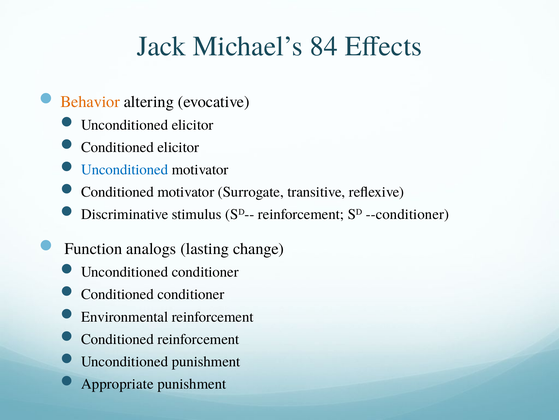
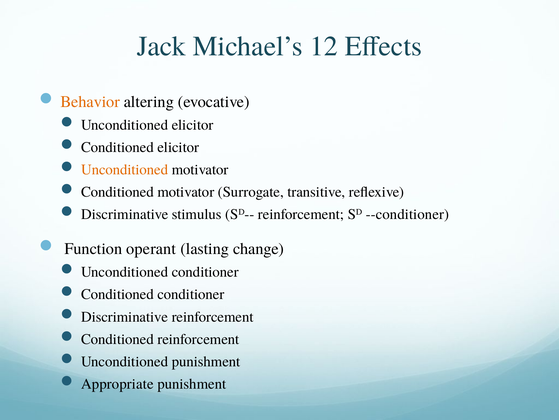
84: 84 -> 12
Unconditioned at (125, 169) colour: blue -> orange
analogs: analogs -> operant
Environmental at (125, 316): Environmental -> Discriminative
